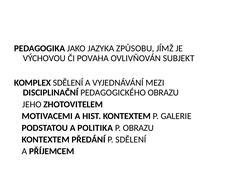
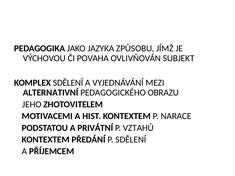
DISCIPLINAČNÍ: DISCIPLINAČNÍ -> ALTERNATIVNÍ
GALERIE: GALERIE -> NARACE
POLITIKA: POLITIKA -> PRIVÁTNÍ
P OBRAZU: OBRAZU -> VZTAHŮ
